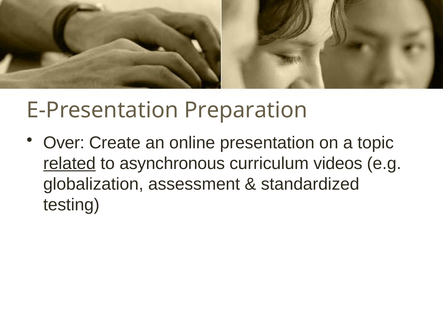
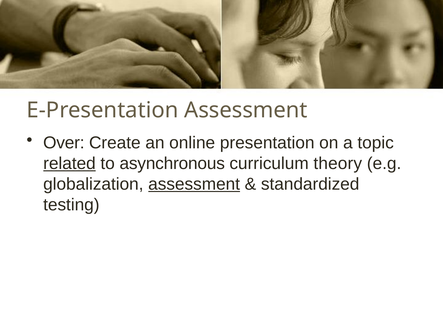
E-Presentation Preparation: Preparation -> Assessment
videos: videos -> theory
assessment at (194, 184) underline: none -> present
